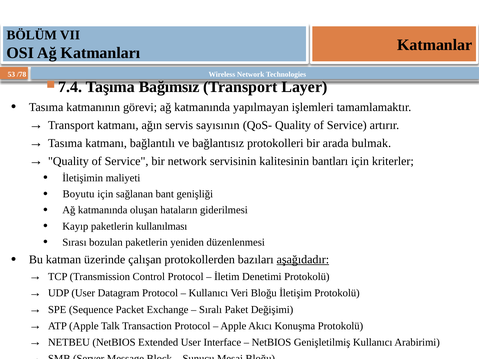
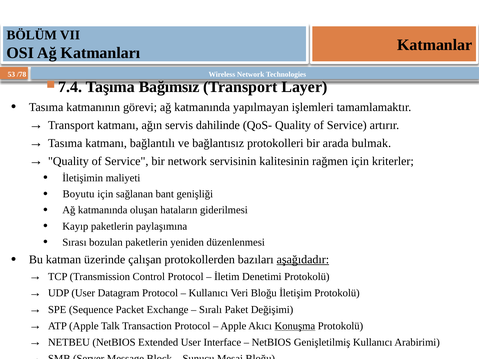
sayısının: sayısının -> dahilinde
bantları: bantları -> rağmen
kullanılması: kullanılması -> paylaşımına
Konuşma underline: none -> present
